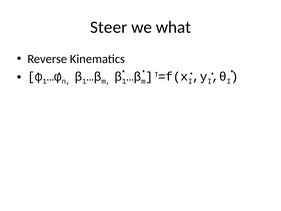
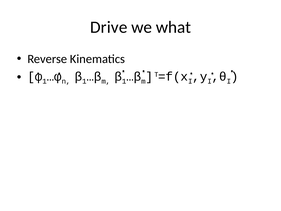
Steer: Steer -> Drive
